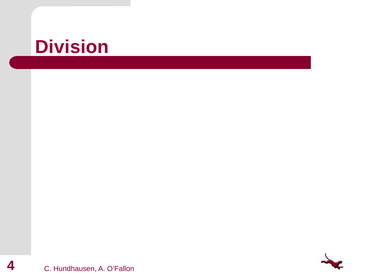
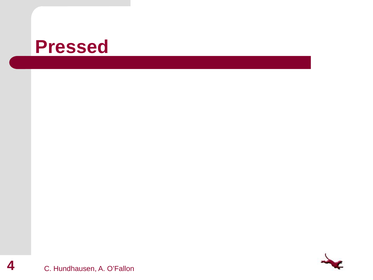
Division: Division -> Pressed
